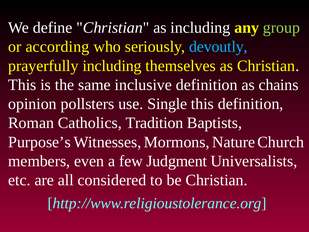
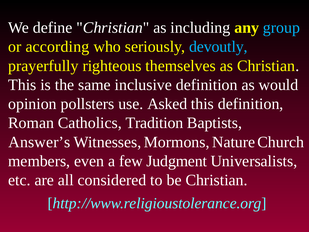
group colour: light green -> light blue
prayerfully including: including -> righteous
chains: chains -> would
Single: Single -> Asked
Purpose’s: Purpose’s -> Answer’s
